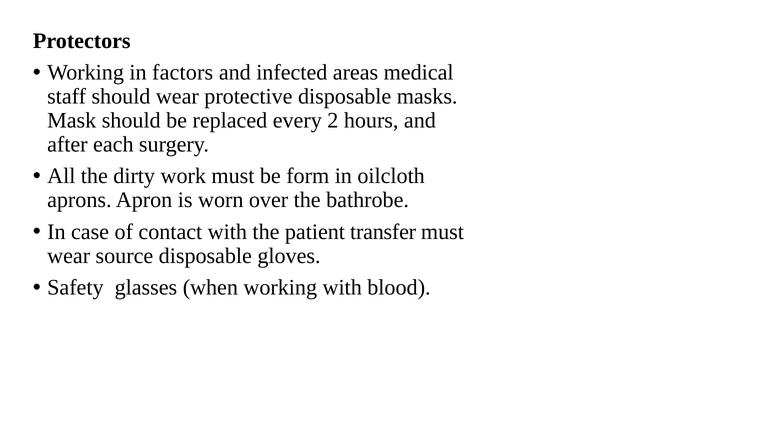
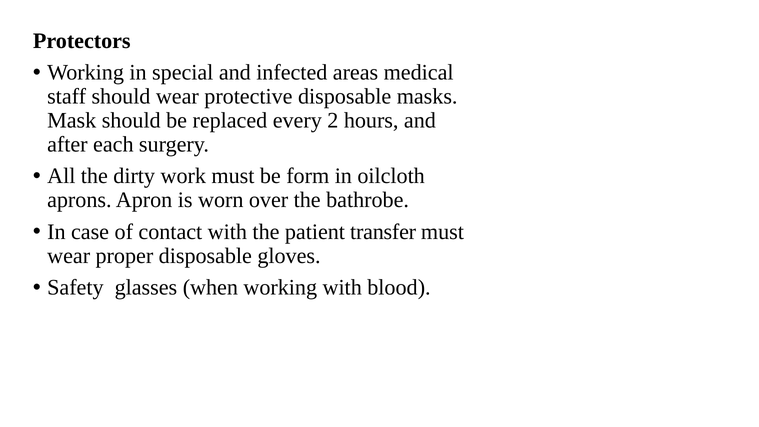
factors: factors -> special
source: source -> proper
